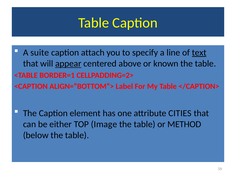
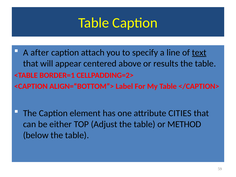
suite: suite -> after
appear underline: present -> none
known: known -> results
Image: Image -> Adjust
